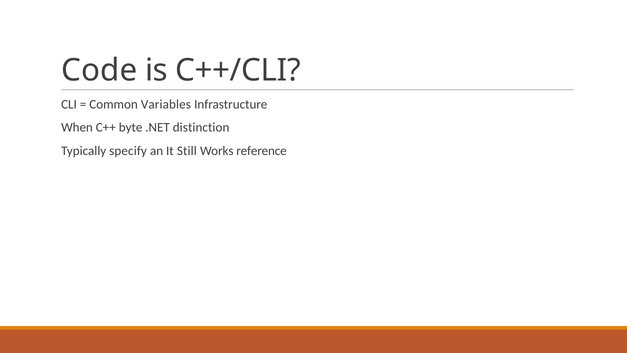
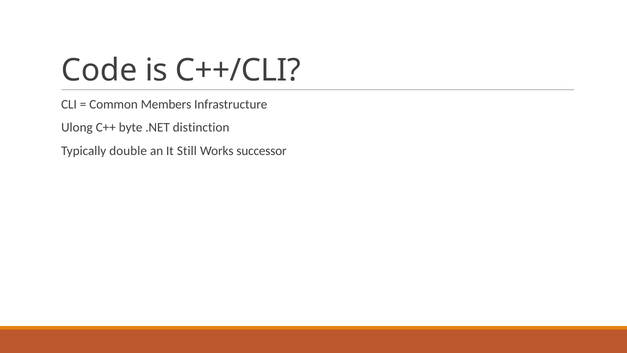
Variables: Variables -> Members
When: When -> Ulong
specify: specify -> double
reference: reference -> successor
